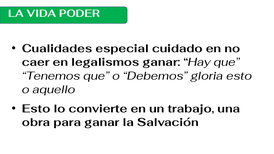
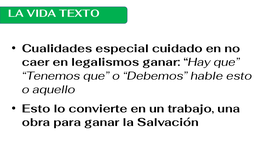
PODER: PODER -> TEXTO
gloria: gloria -> hable
